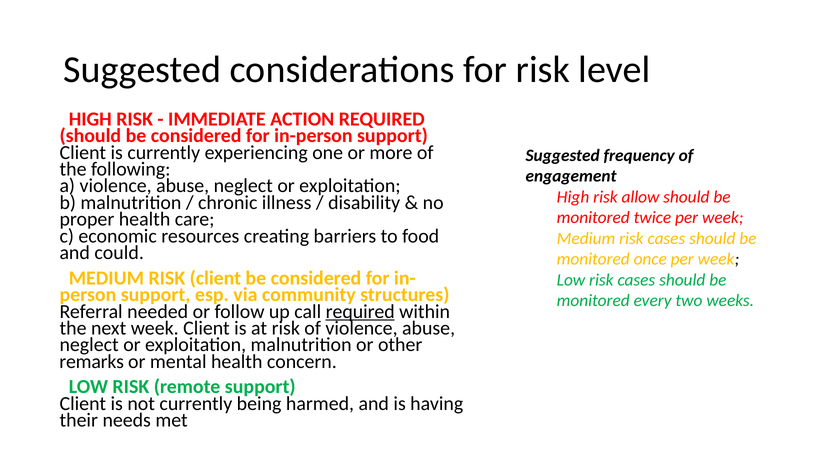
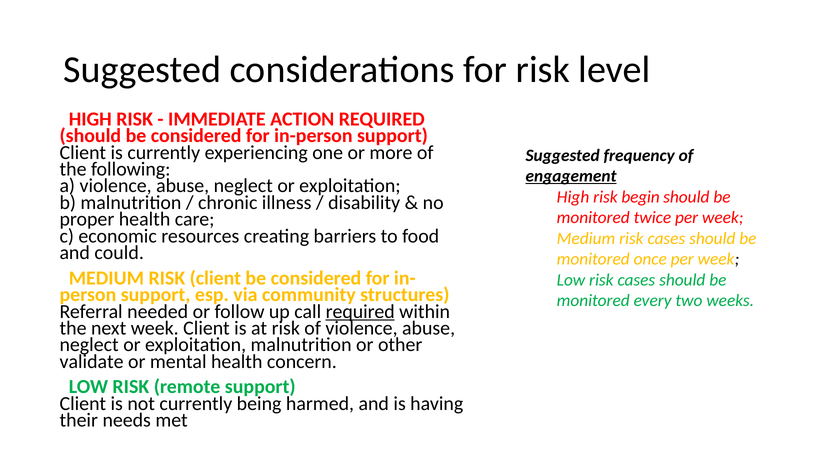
engagement underline: none -> present
allow: allow -> begin
remarks: remarks -> validate
